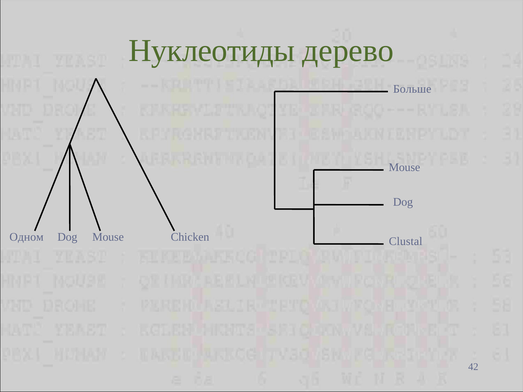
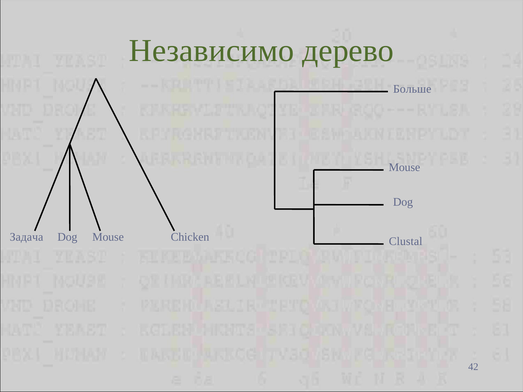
Нуклеотиды: Нуклеотиды -> Независимо
Одном: Одном -> Задача
